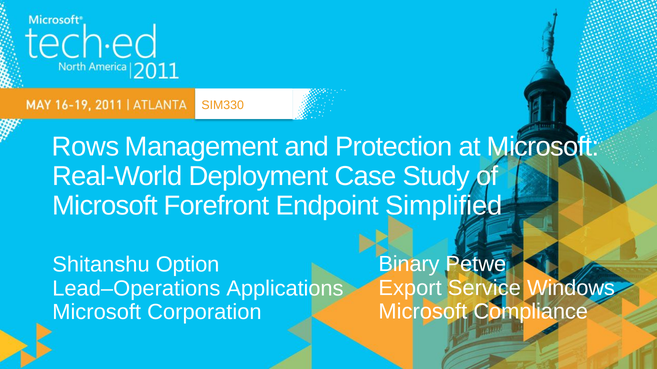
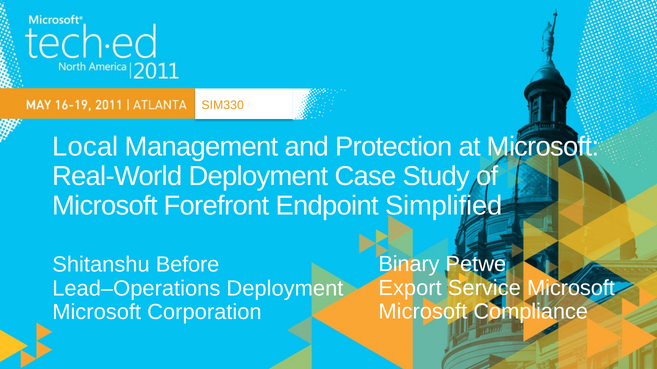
Rows: Rows -> Local
Option: Option -> Before
Service Windows: Windows -> Microsoft
Lead–Operations Applications: Applications -> Deployment
